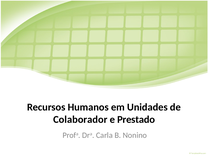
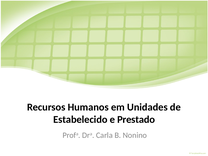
Colaborador: Colaborador -> Estabelecido
